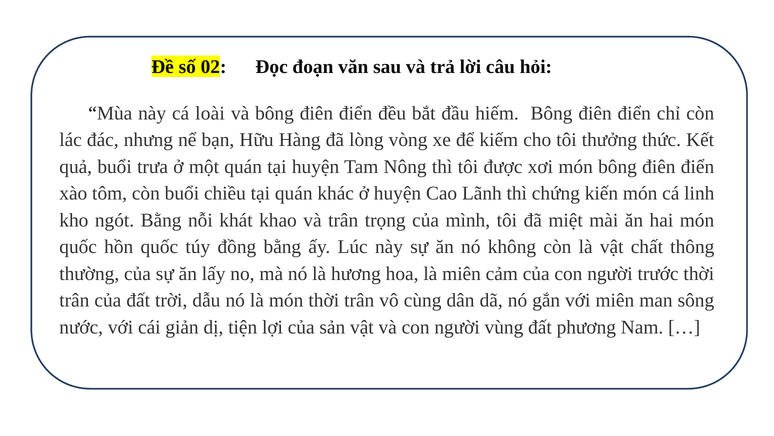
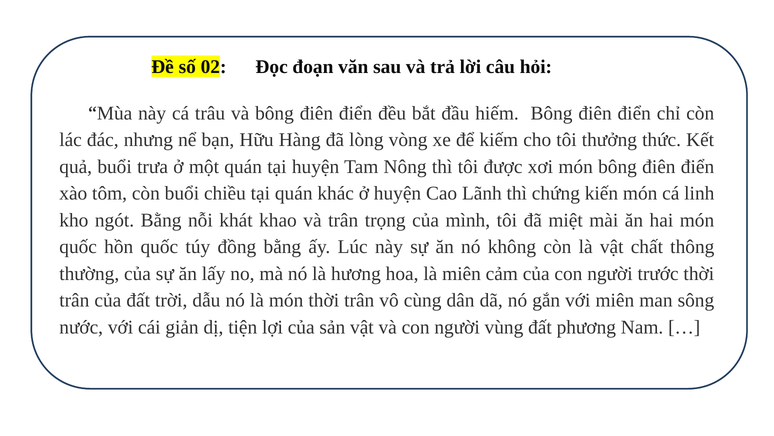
loài: loài -> trâu
